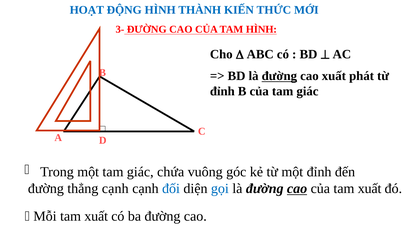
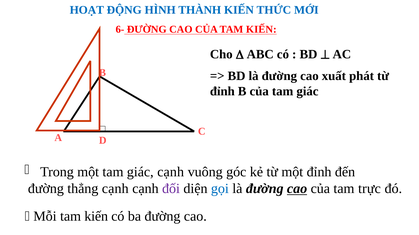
3-: 3- -> 6-
CỦA TAM HÌNH: HÌNH -> KIẾN
đường at (279, 76) underline: present -> none
giác chứa: chứa -> cạnh
đối colour: blue -> purple
của tam xuất: xuất -> trực
Mỗi tam xuất: xuất -> kiến
